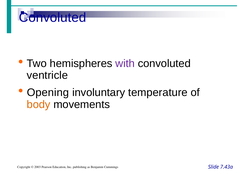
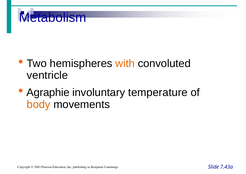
Convoluted at (53, 18): Convoluted -> Metabolism
with colour: purple -> orange
Opening: Opening -> Agraphie
